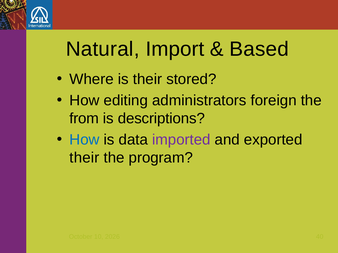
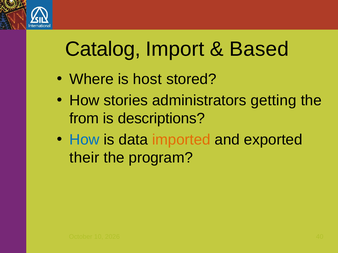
Natural: Natural -> Catalog
is their: their -> host
editing: editing -> stories
foreign: foreign -> getting
imported colour: purple -> orange
